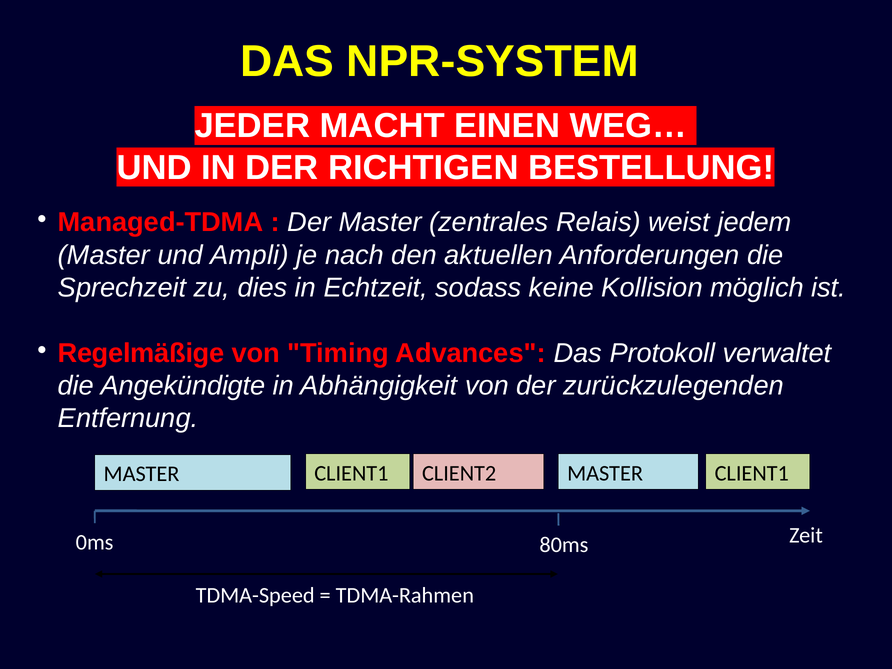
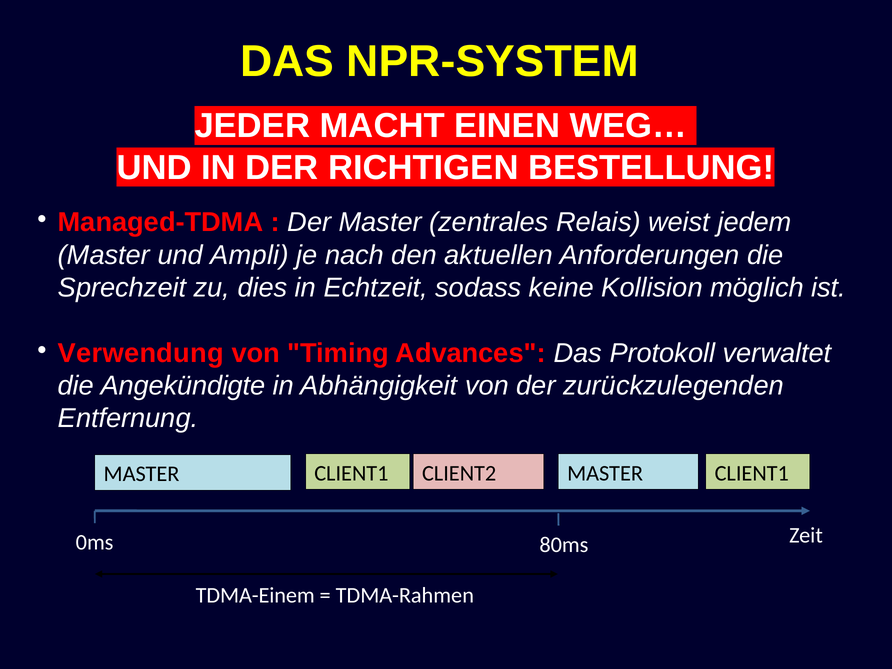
Regelmäßige: Regelmäßige -> Verwendung
TDMA-Speed: TDMA-Speed -> TDMA-Einem
